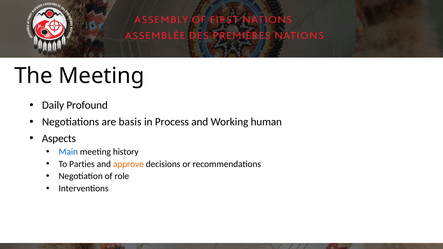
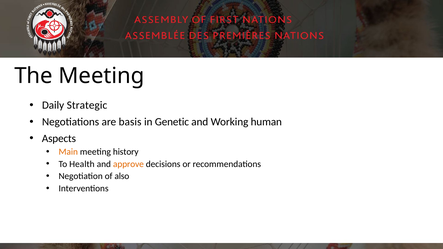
Profound: Profound -> Strategic
Process: Process -> Genetic
Main colour: blue -> orange
Parties: Parties -> Health
role: role -> also
